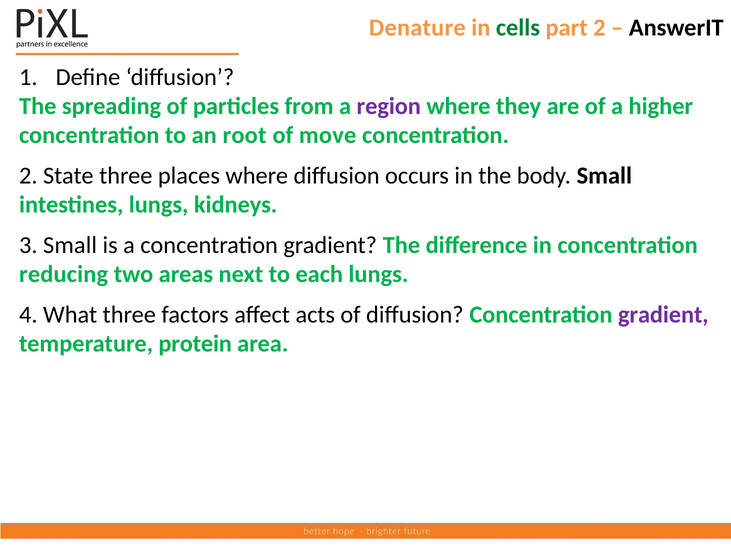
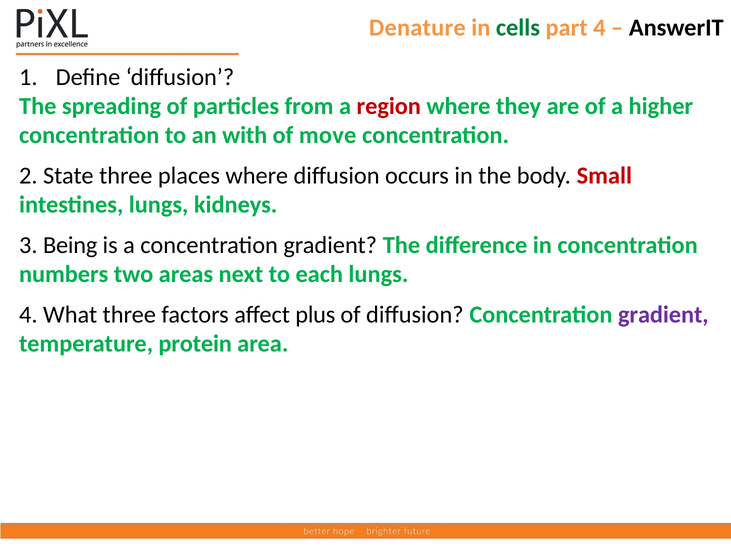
part 2: 2 -> 4
region colour: purple -> red
root: root -> with
Small at (604, 176) colour: black -> red
3 Small: Small -> Being
reducing: reducing -> numbers
acts: acts -> plus
